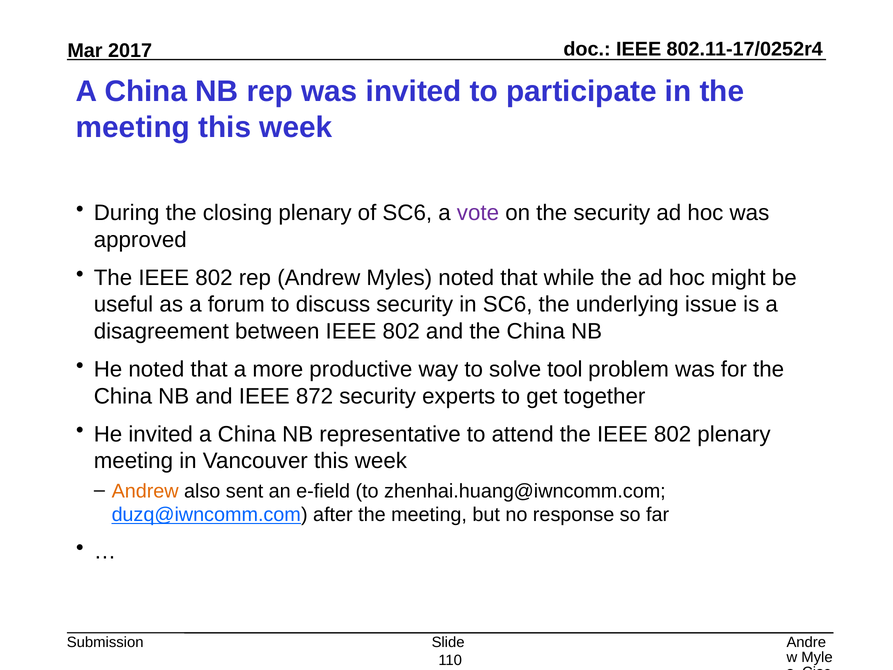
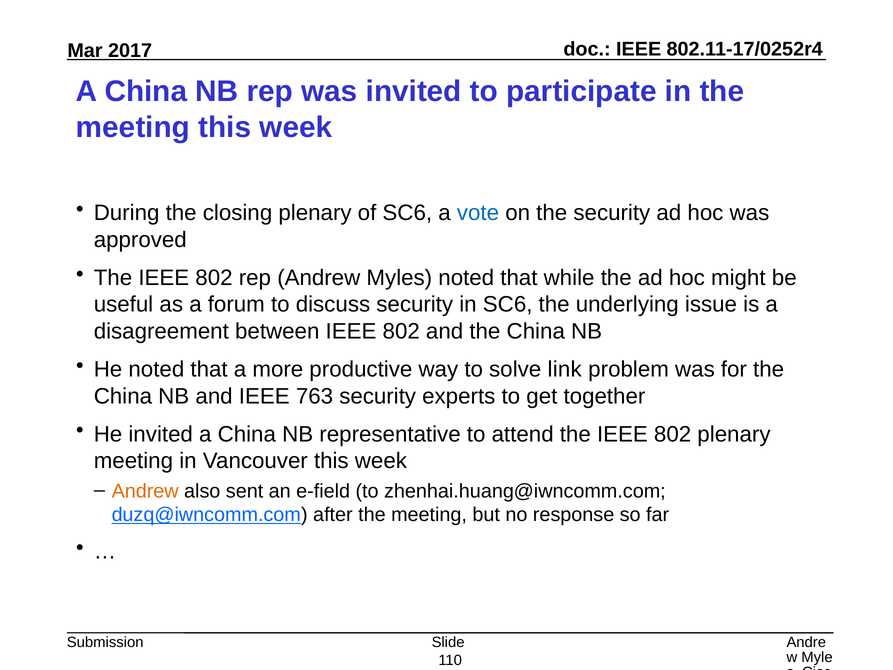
vote colour: purple -> blue
tool: tool -> link
872: 872 -> 763
